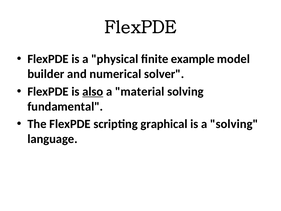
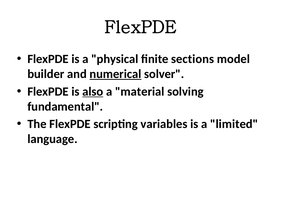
example: example -> sections
numerical underline: none -> present
graphical: graphical -> variables
a solving: solving -> limited
